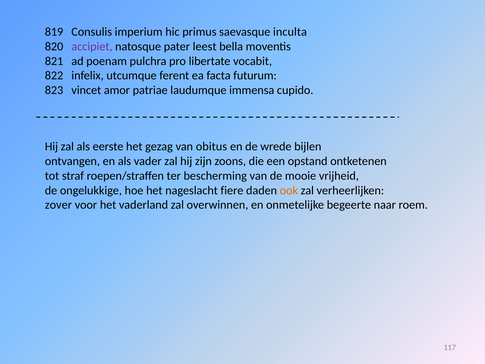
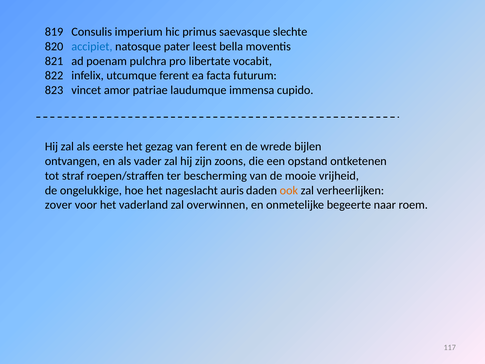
inculta: inculta -> slechte
accipiet colour: purple -> blue
van obitus: obitus -> ferent
fiere: fiere -> auris
